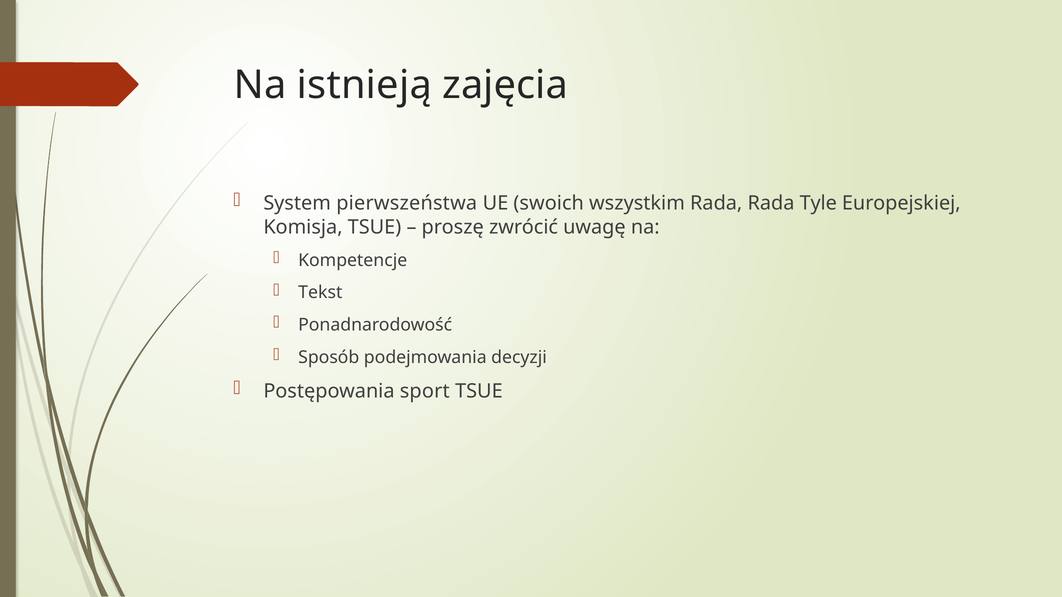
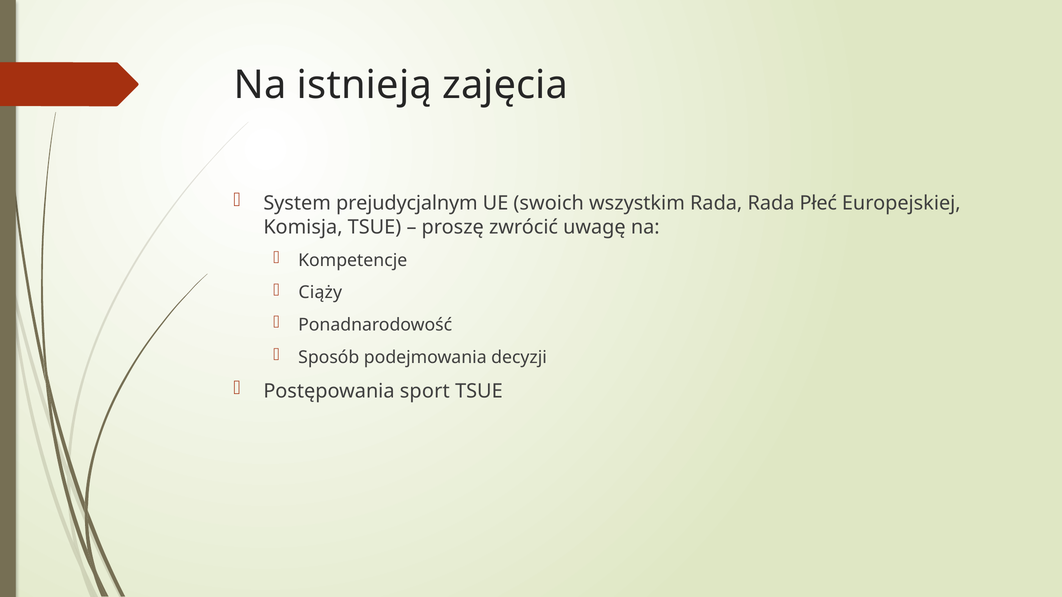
pierwszeństwa: pierwszeństwa -> prejudycjalnym
Tyle: Tyle -> Płeć
Tekst: Tekst -> Ciąży
